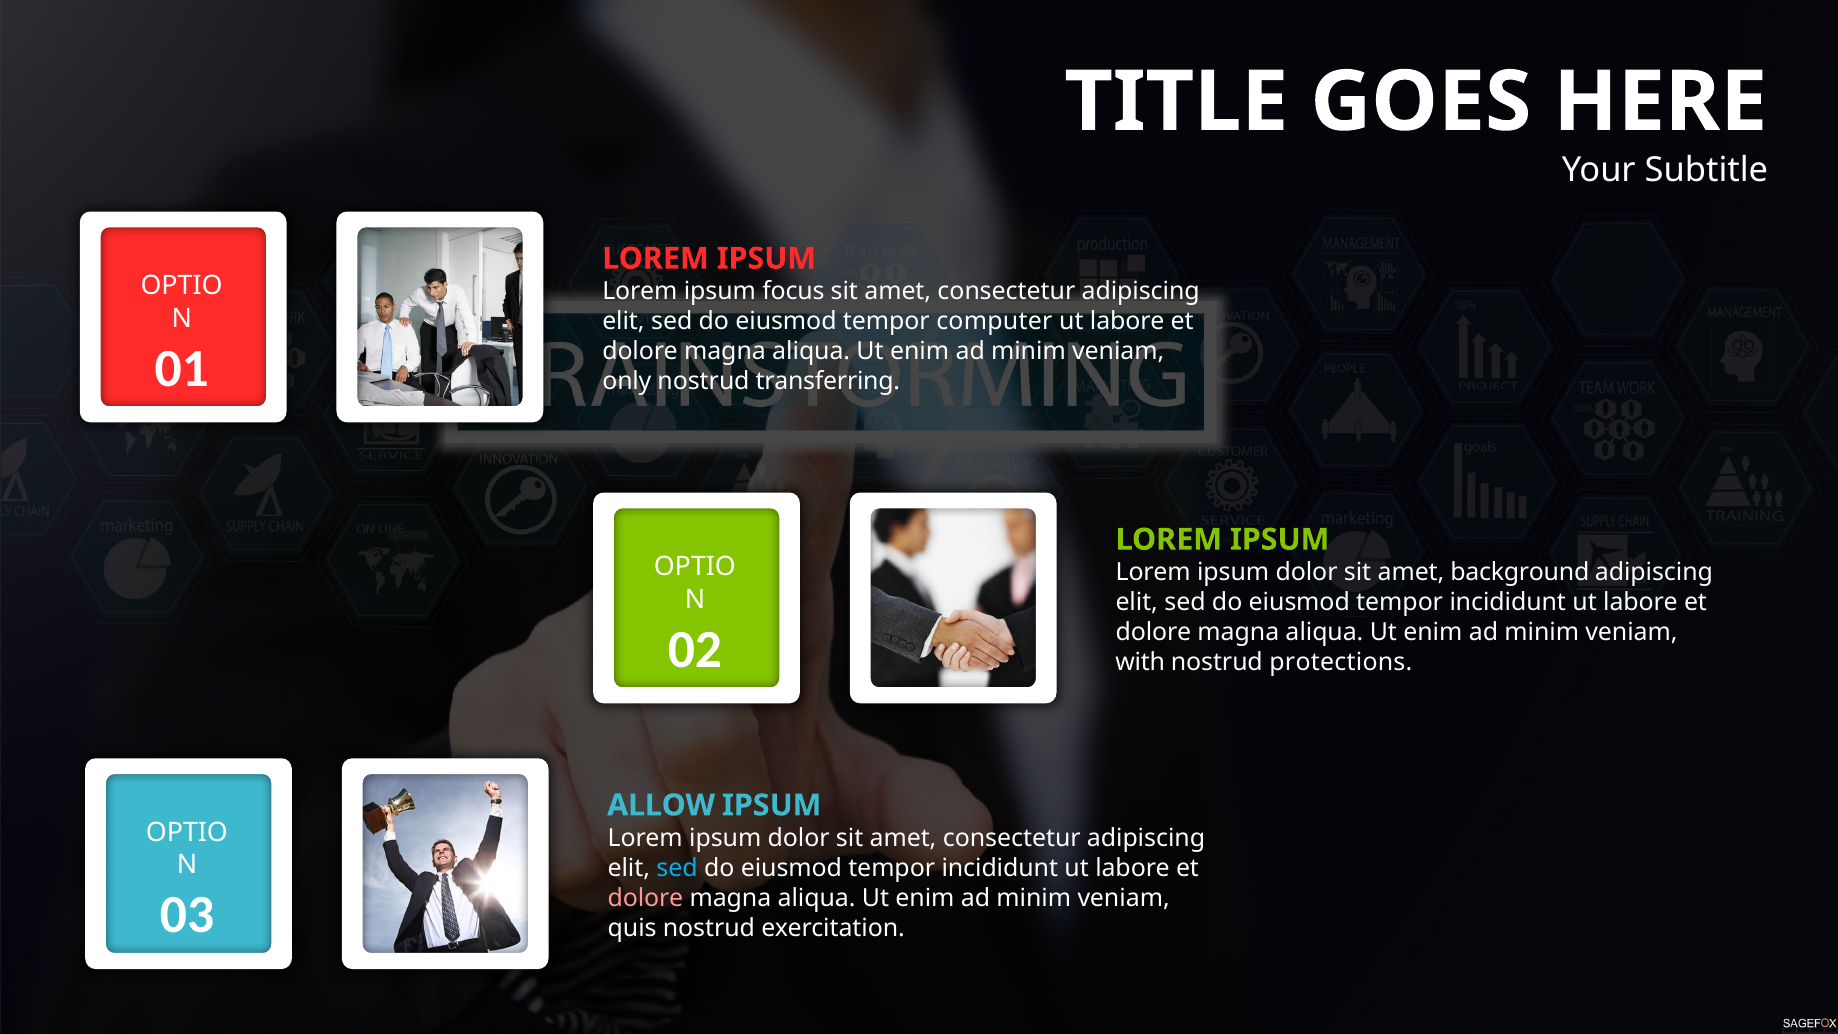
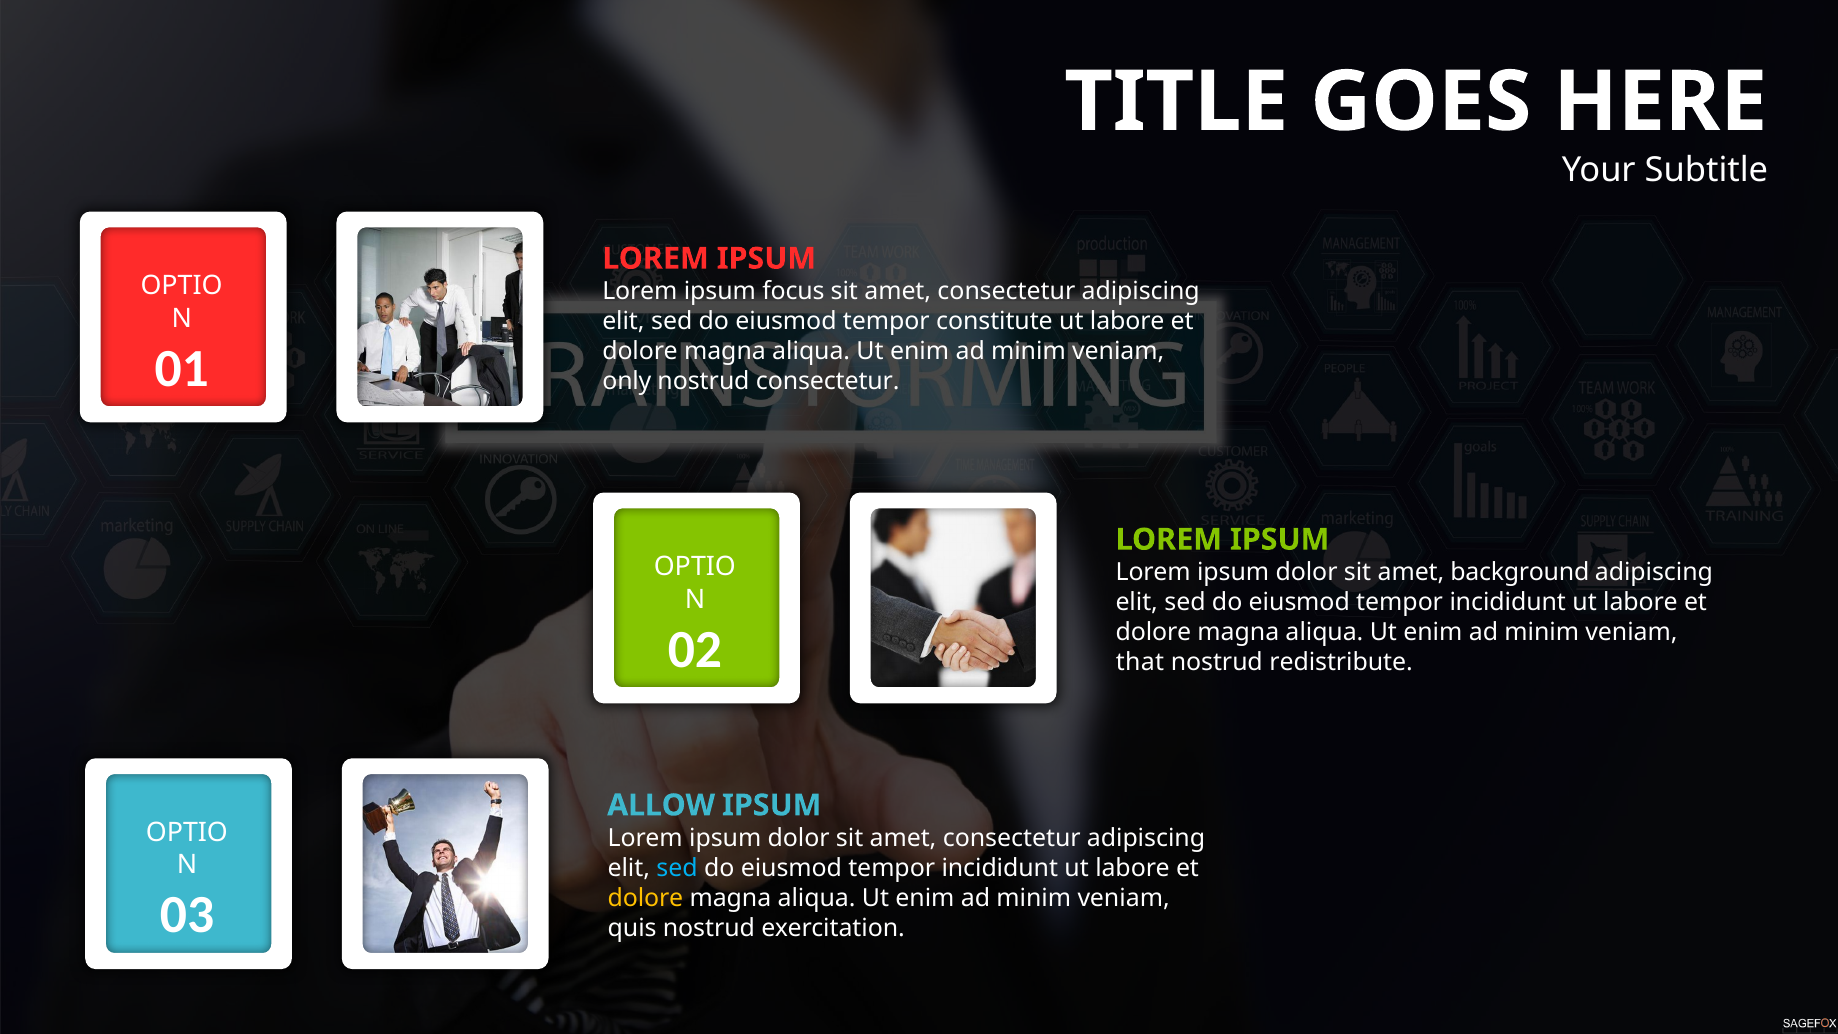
computer: computer -> constitute
nostrud transferring: transferring -> consectetur
with: with -> that
protections: protections -> redistribute
dolore at (646, 898) colour: pink -> yellow
